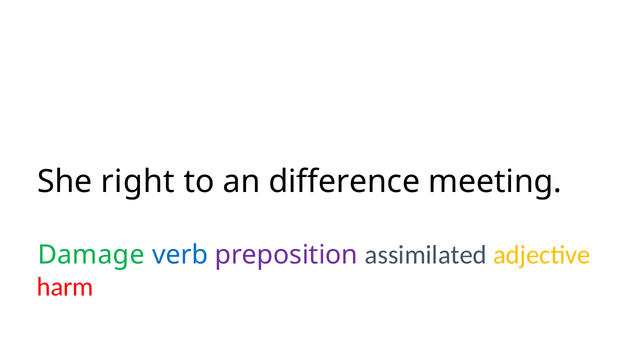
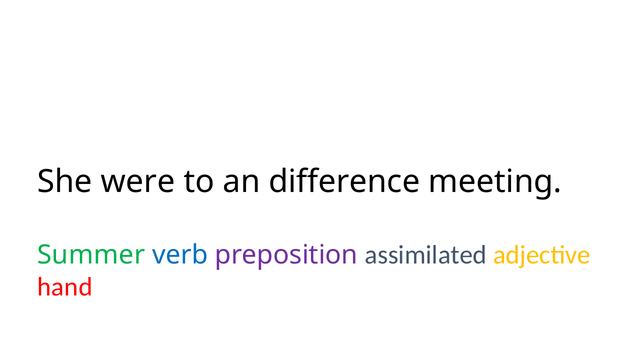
right: right -> were
Damage: Damage -> Summer
harm: harm -> hand
